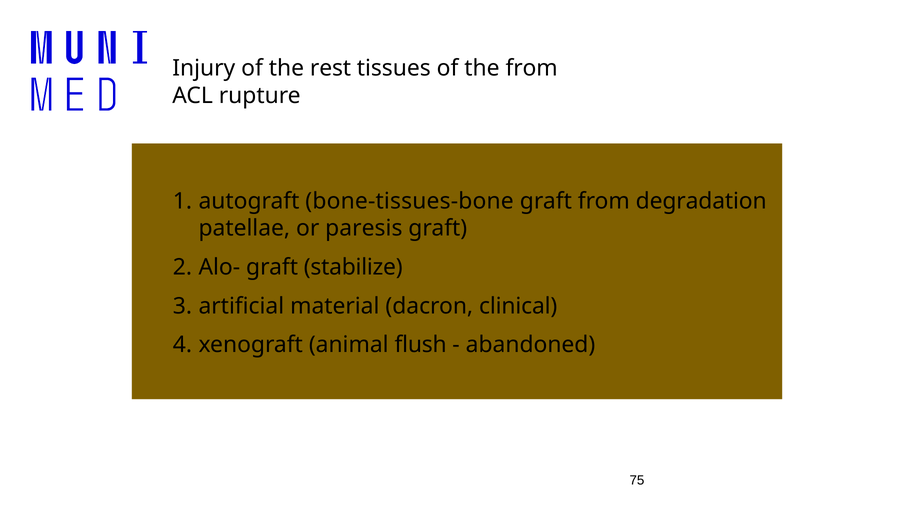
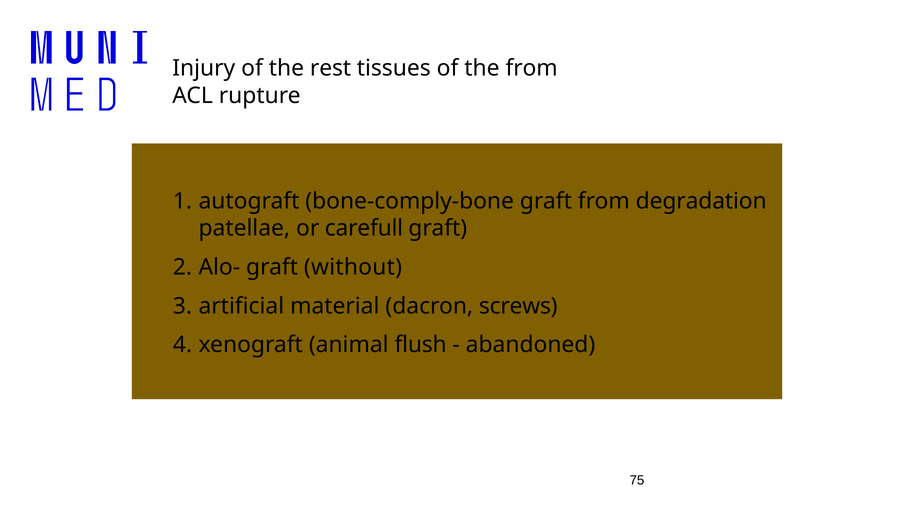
bone-tissues-bone: bone-tissues-bone -> bone-comply-bone
paresis: paresis -> carefull
stabilize: stabilize -> without
clinical: clinical -> screws
